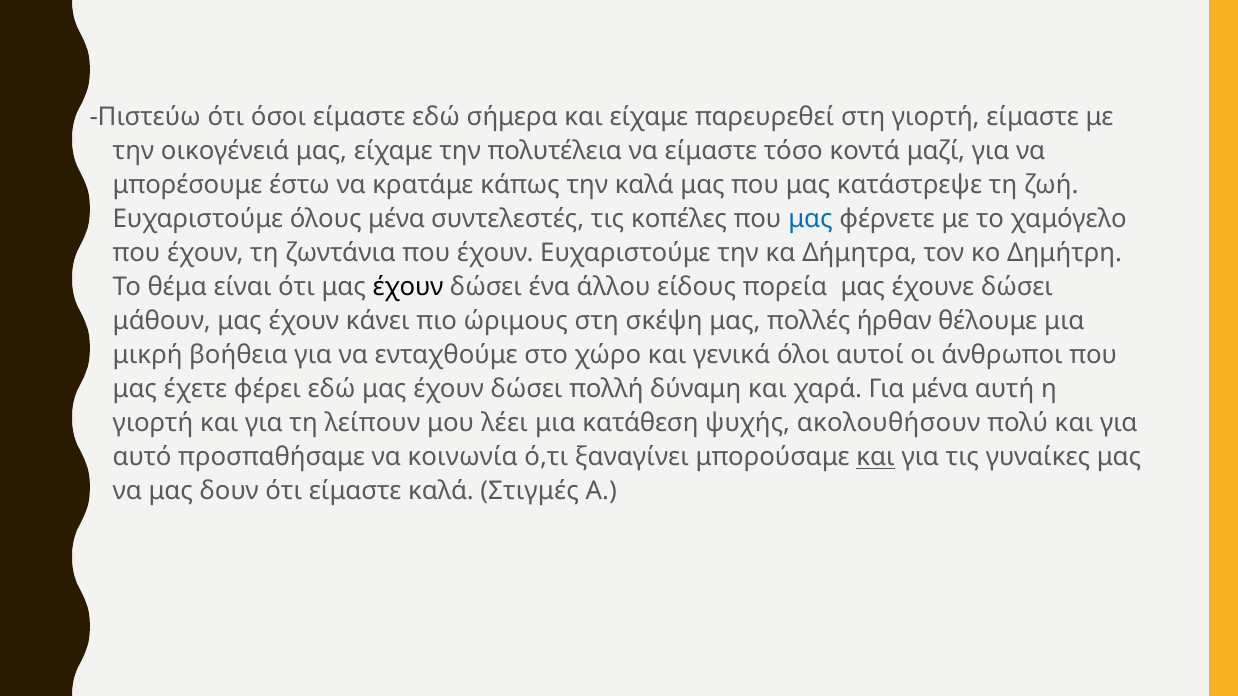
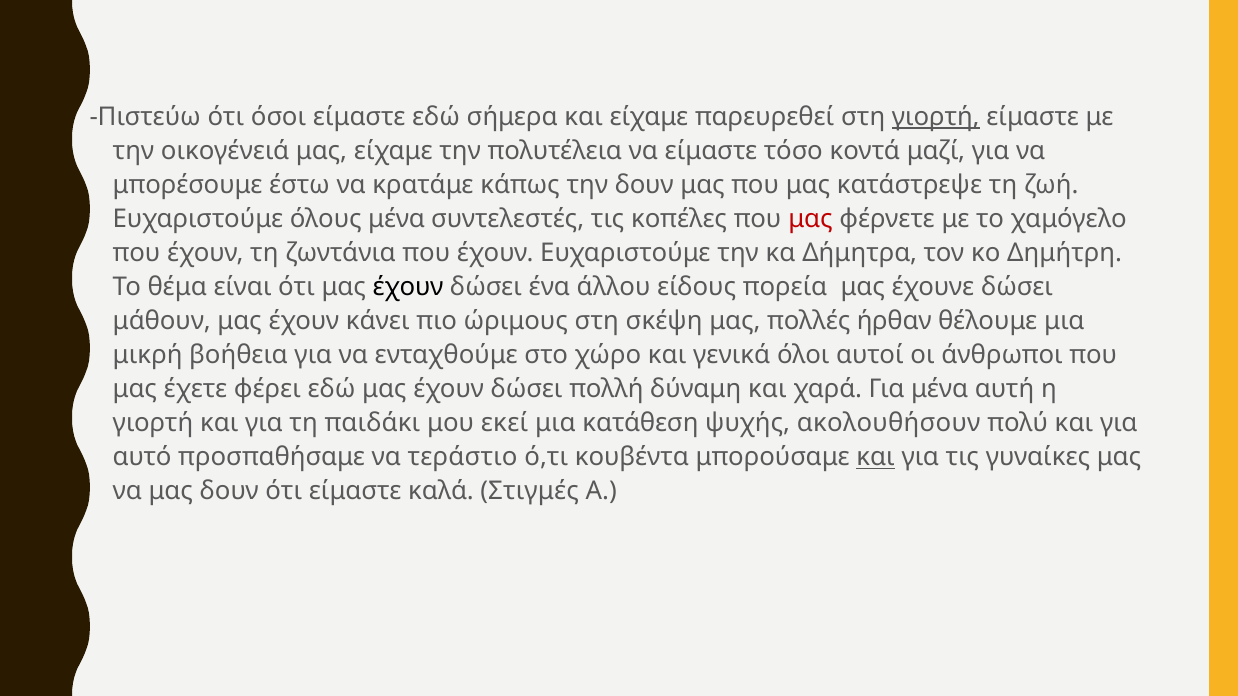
γιορτή at (936, 117) underline: none -> present
την καλά: καλά -> δουν
μας at (810, 219) colour: blue -> red
λείπουν: λείπουν -> παιδάκι
λέει: λέει -> εκεί
κοινωνία: κοινωνία -> τεράστιο
ξαναγίνει: ξαναγίνει -> κουβέντα
